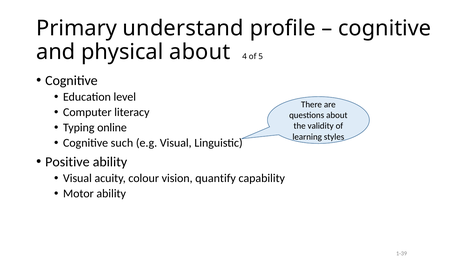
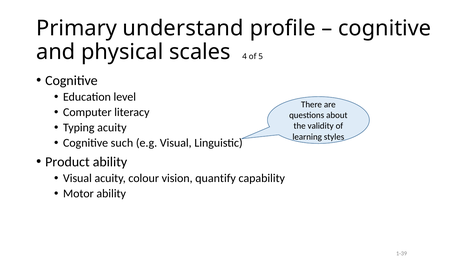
physical about: about -> scales
Typing online: online -> acuity
Positive: Positive -> Product
